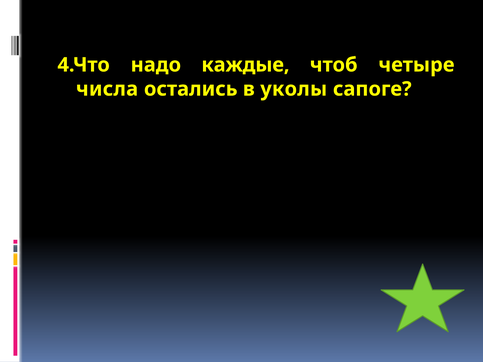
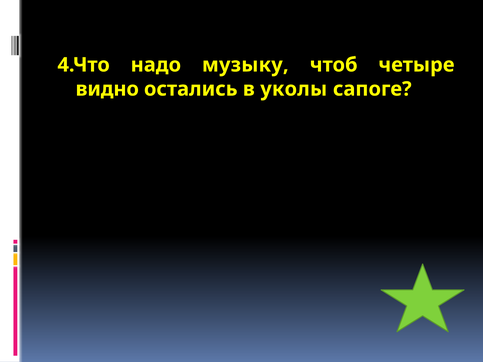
каждые: каждые -> музыку
числа: числа -> видно
